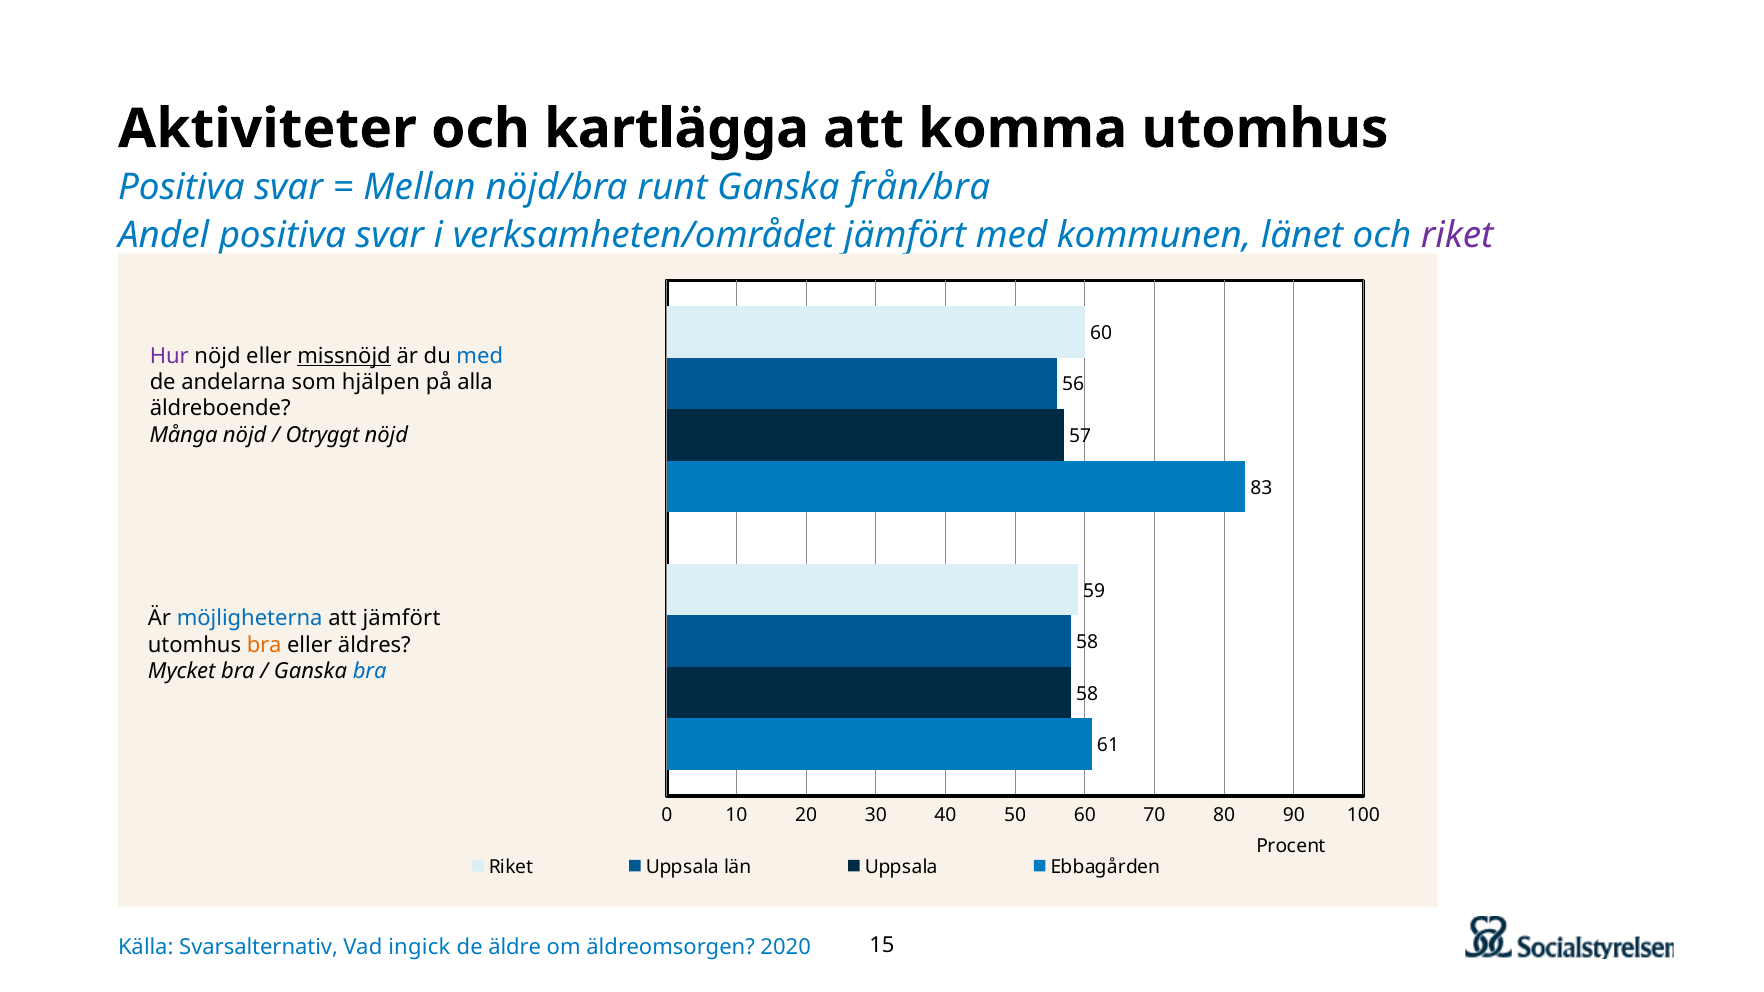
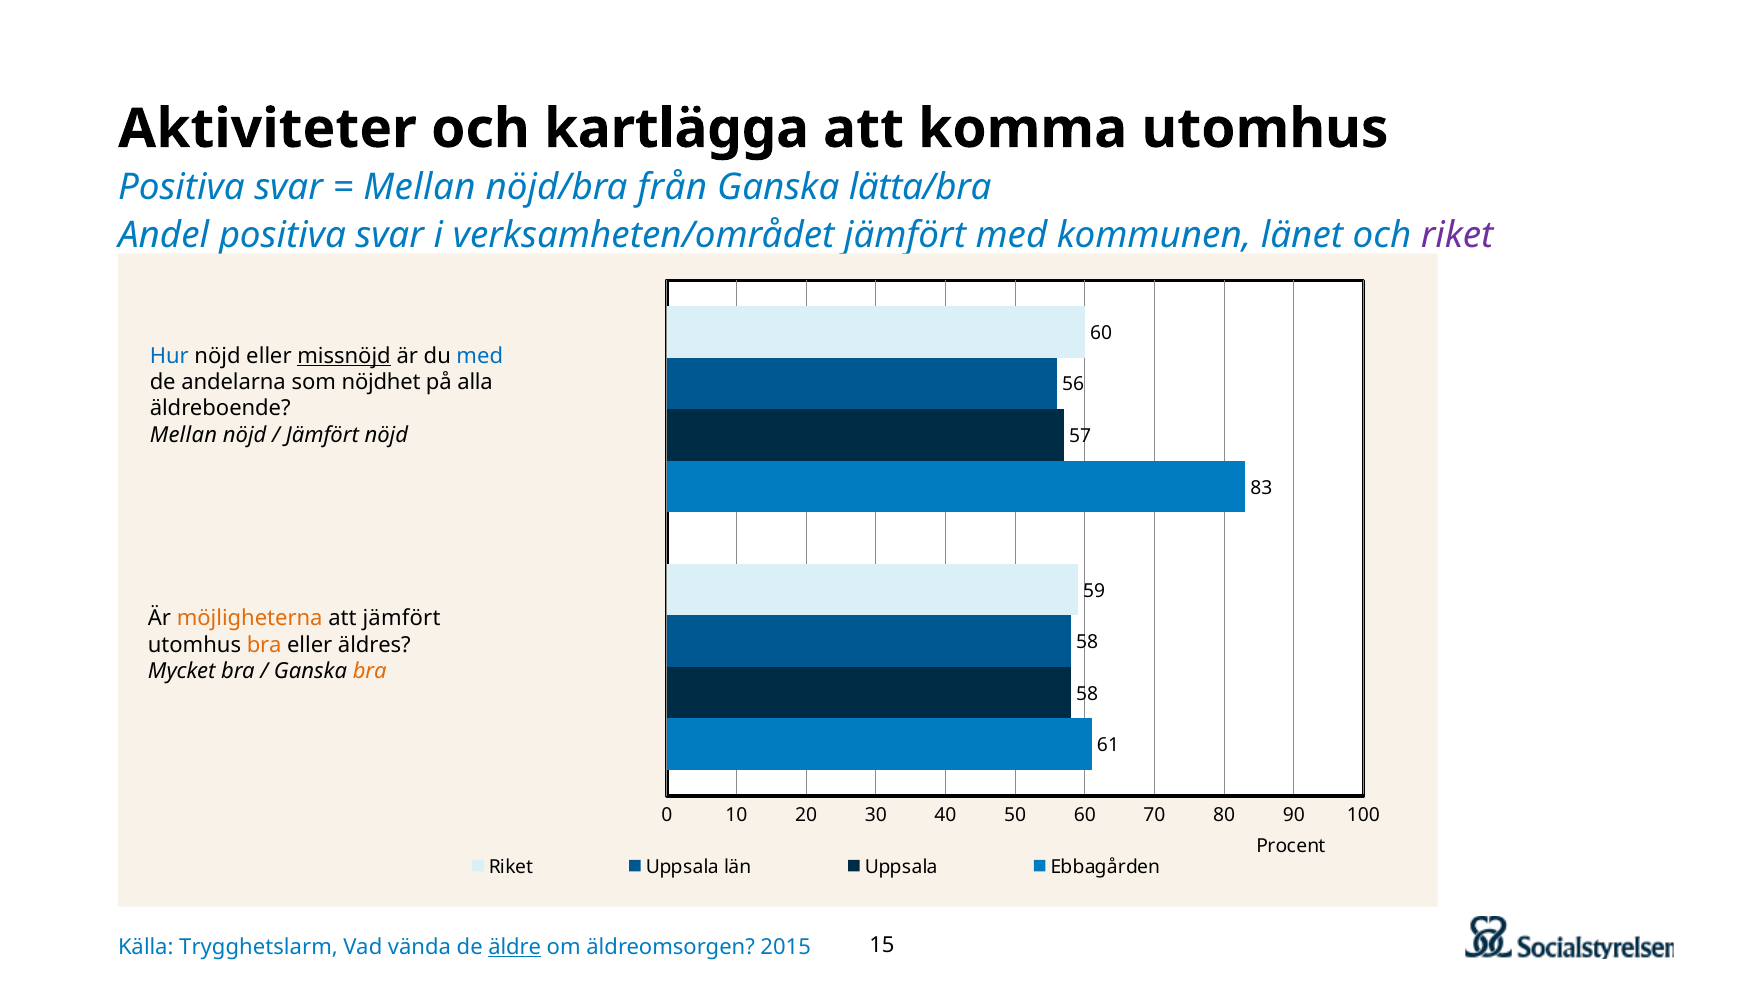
runt: runt -> från
från/bra: från/bra -> lätta/bra
Hur colour: purple -> blue
hjälpen: hjälpen -> nöjdhet
Många at (184, 435): Många -> Mellan
Otryggt at (322, 435): Otryggt -> Jämfört
möjligheterna colour: blue -> orange
bra at (370, 672) colour: blue -> orange
Svarsalternativ: Svarsalternativ -> Trygghetslarm
ingick: ingick -> vända
äldre underline: none -> present
2020: 2020 -> 2015
